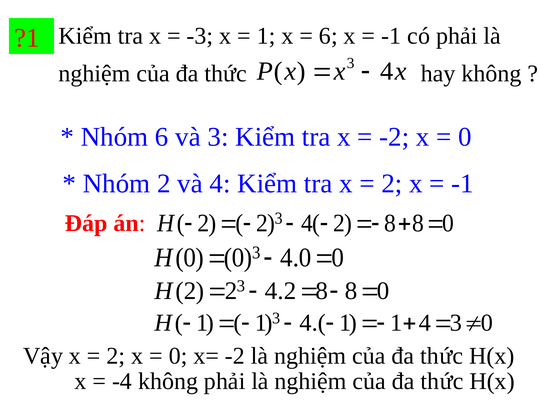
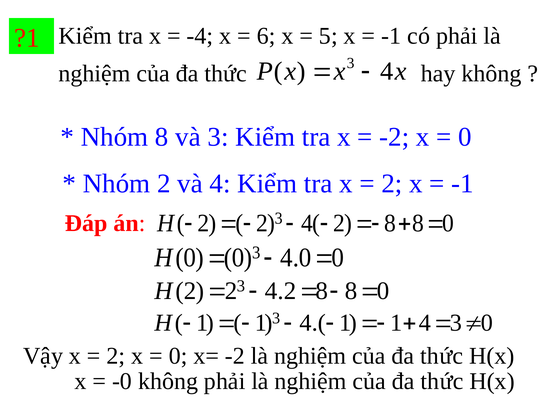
-3: -3 -> -4
1 at (266, 36): 1 -> 6
6 at (328, 36): 6 -> 5
Nhóm 6: 6 -> 8
-4: -4 -> -0
